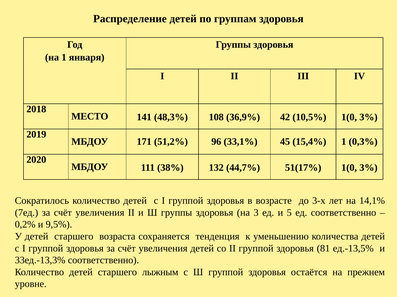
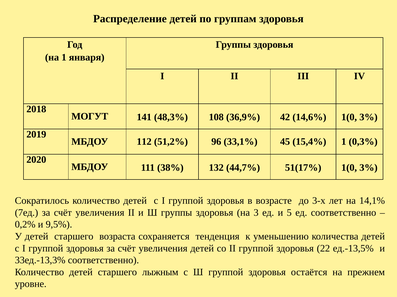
МЕСТО: МЕСТО -> МОГУТ
10,5%: 10,5% -> 14,6%
171: 171 -> 112
81: 81 -> 22
